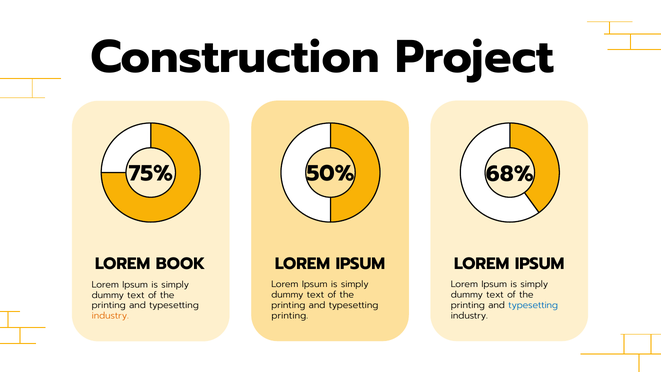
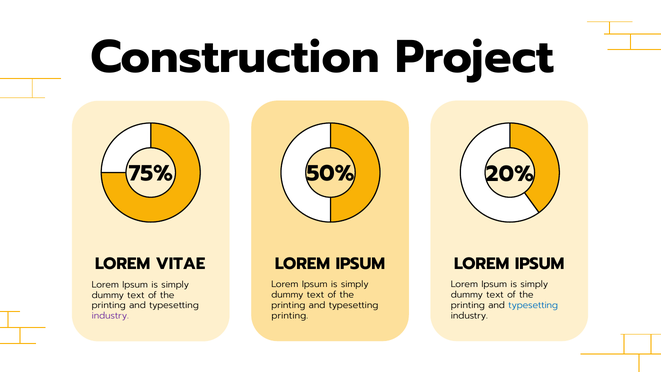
68%: 68% -> 20%
BOOK: BOOK -> VITAE
industry at (110, 316) colour: orange -> purple
